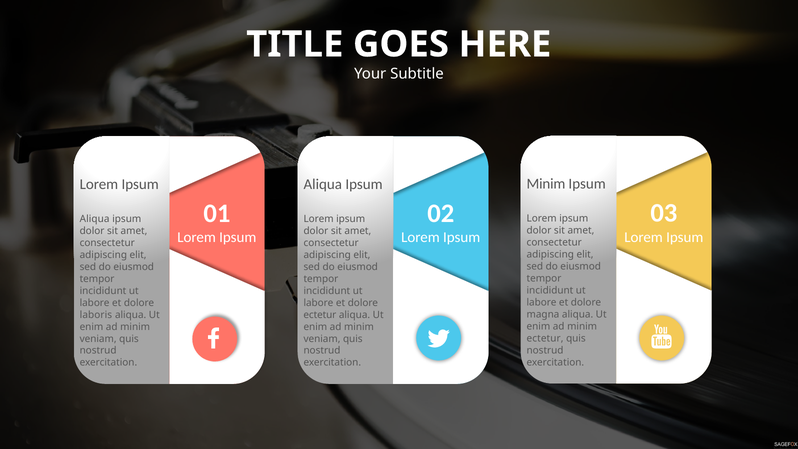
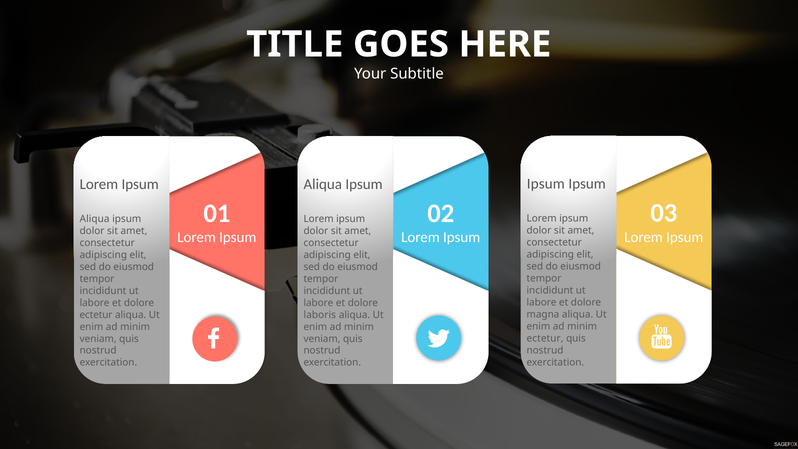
Minim at (546, 184): Minim -> Ipsum
laboris at (96, 315): laboris -> ectetur
ectetur at (320, 315): ectetur -> laboris
